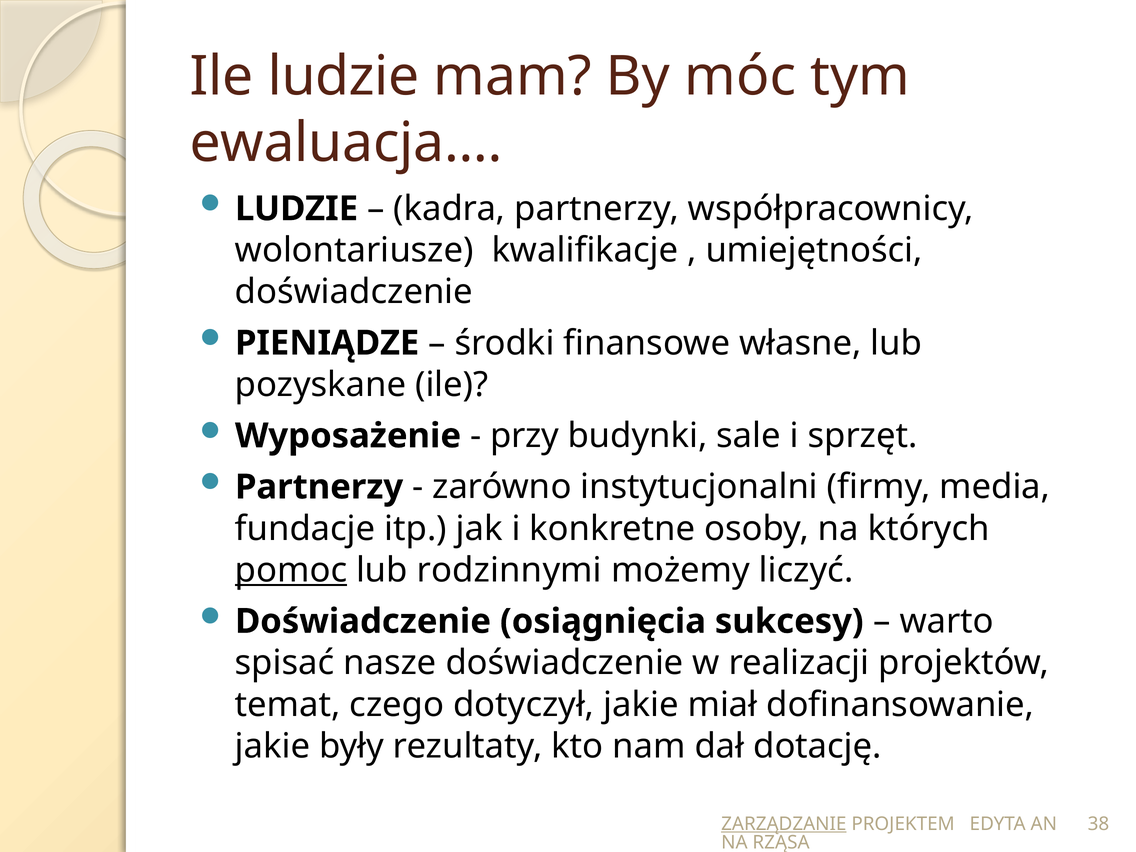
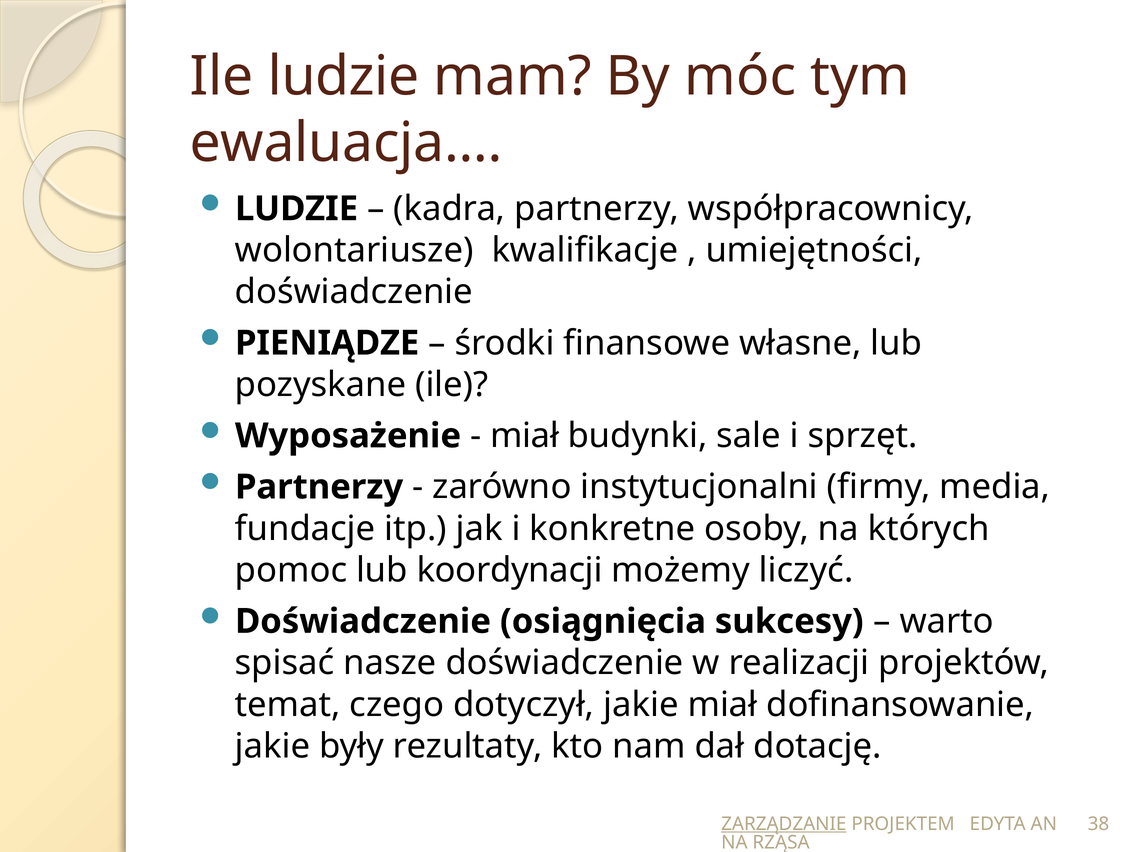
przy at (525, 436): przy -> miał
pomoc underline: present -> none
rodzinnymi: rodzinnymi -> koordynacji
